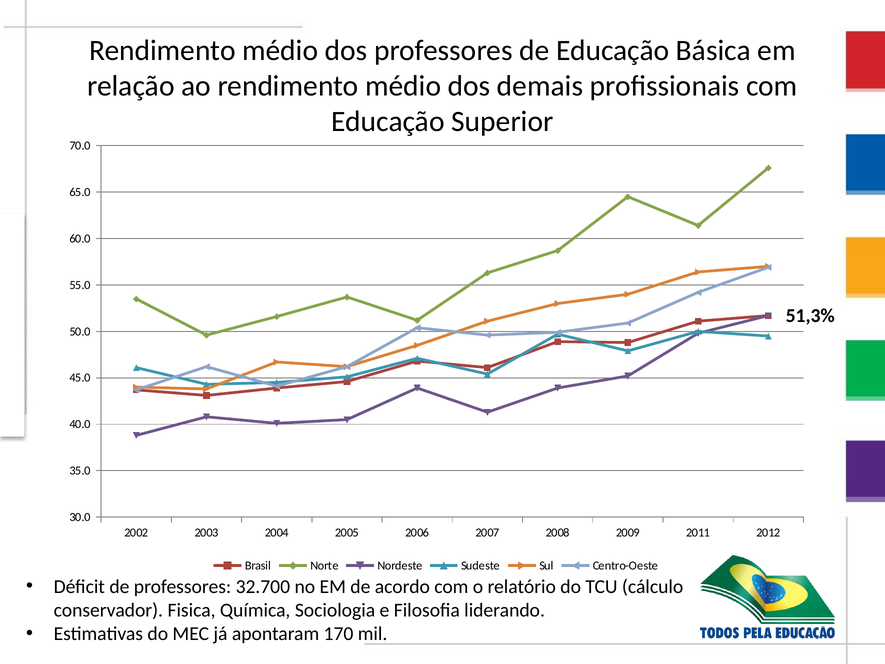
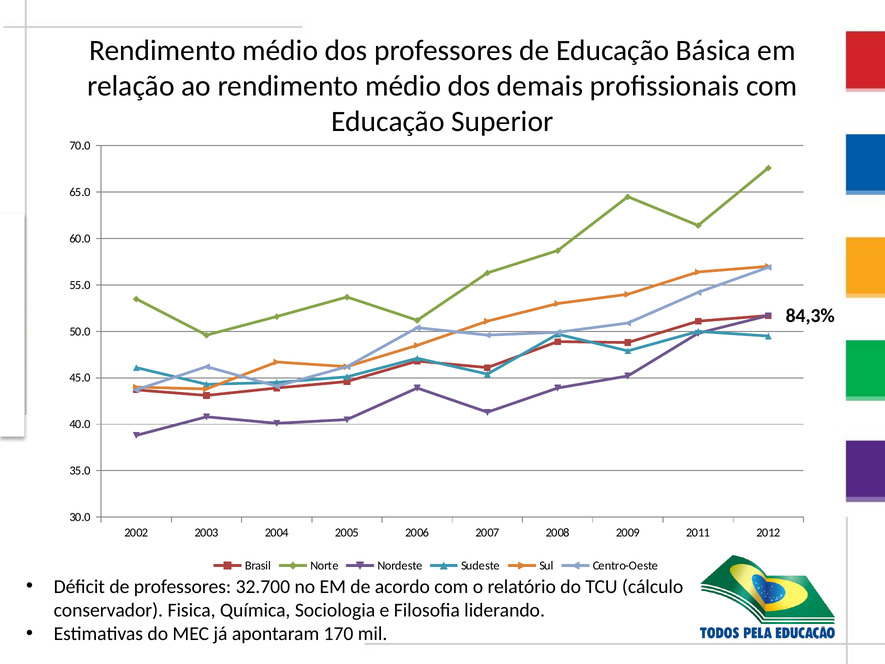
51,3%: 51,3% -> 84,3%
